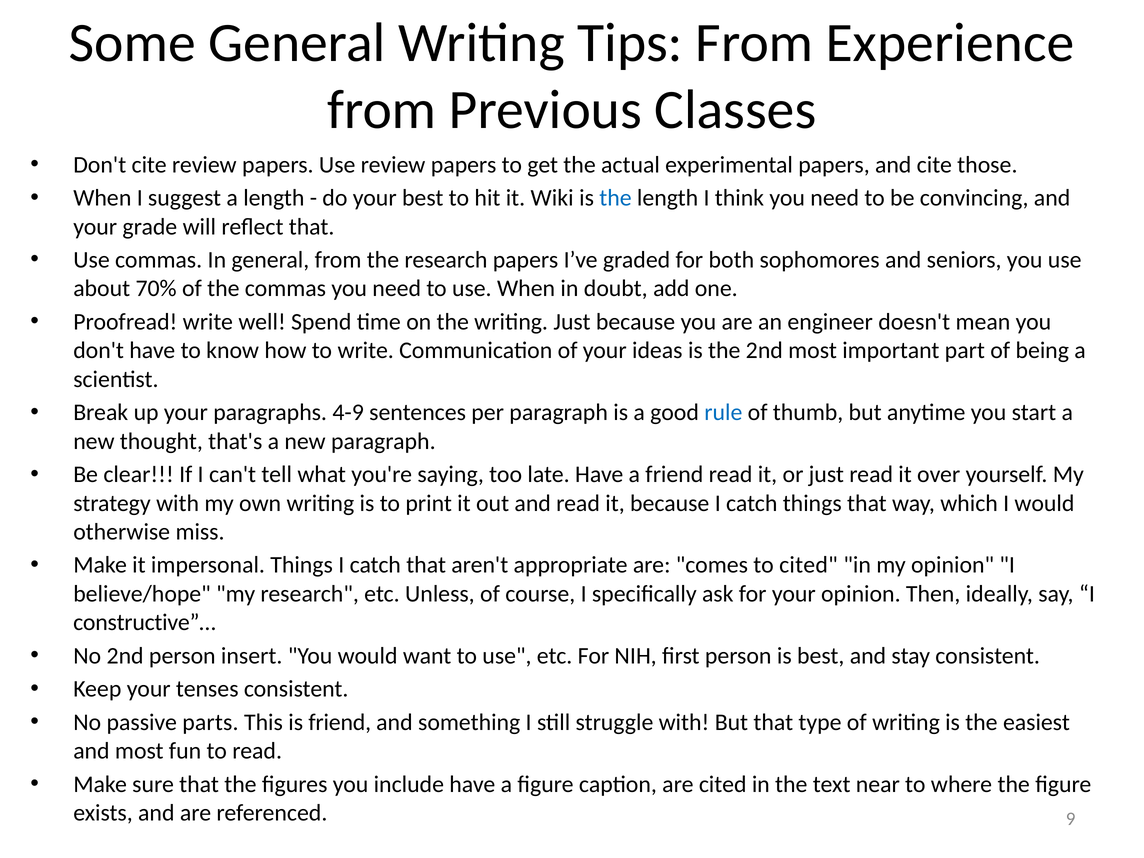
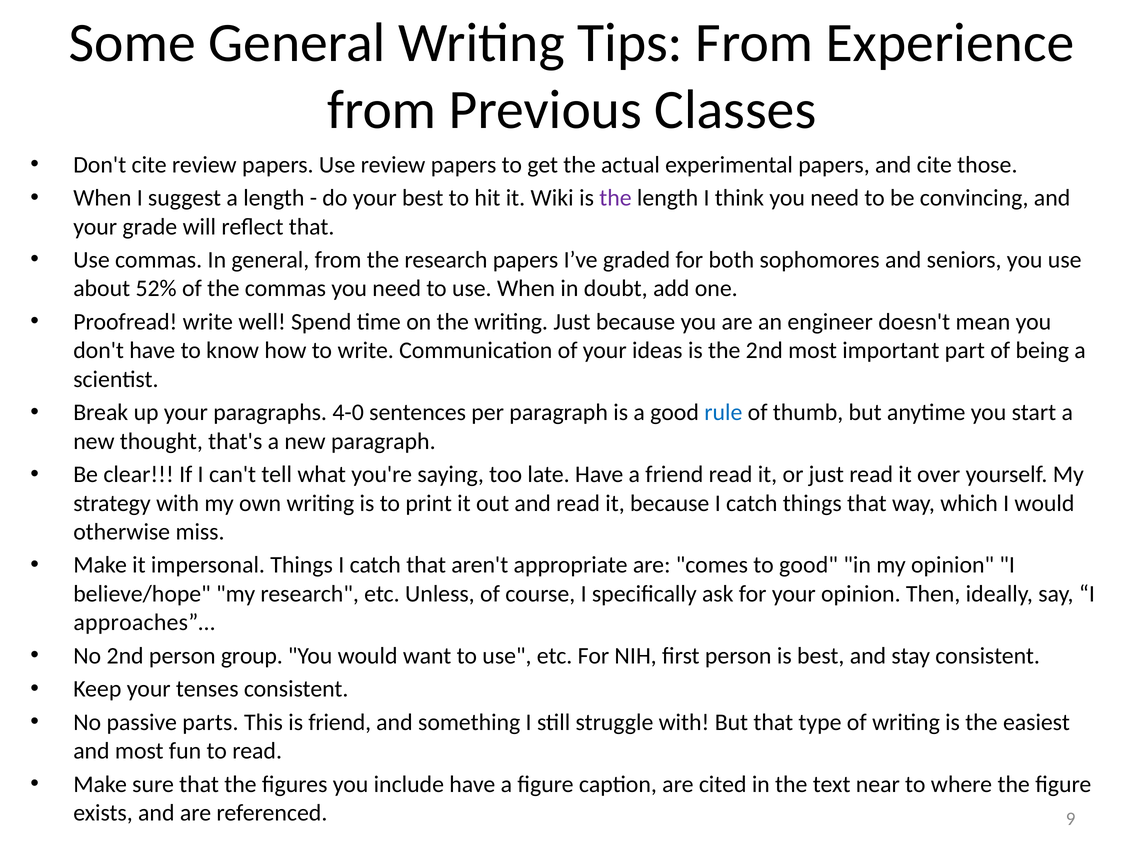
the at (615, 198) colour: blue -> purple
70%: 70% -> 52%
4-9: 4-9 -> 4-0
to cited: cited -> good
constructive”…: constructive”… -> approaches”…
insert: insert -> group
